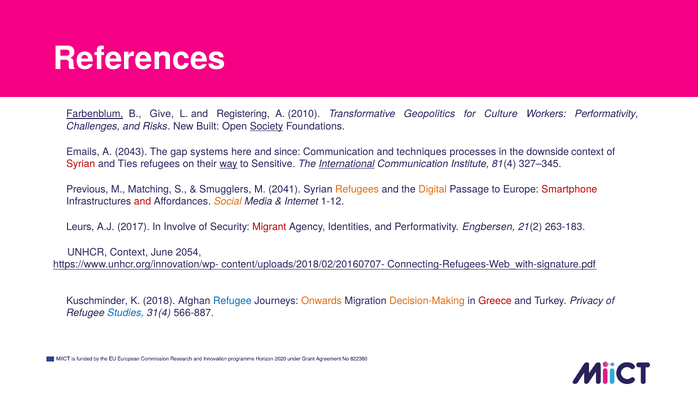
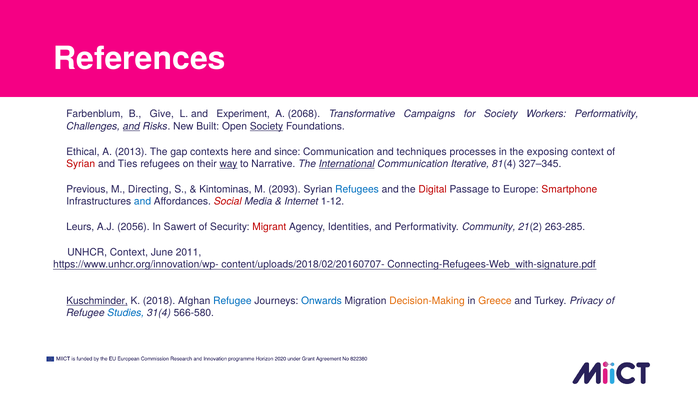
Farbenblum underline: present -> none
Registering: Registering -> Experiment
2010: 2010 -> 2068
Geopolitics: Geopolitics -> Campaigns
for Culture: Culture -> Society
and at (131, 126) underline: none -> present
Emails: Emails -> Ethical
2043: 2043 -> 2013
systems: systems -> contexts
downside: downside -> exposing
Sensitive: Sensitive -> Narrative
Institute: Institute -> Iterative
Matching: Matching -> Directing
Smugglers: Smugglers -> Kintominas
2041: 2041 -> 2093
Refugees at (357, 189) colour: orange -> blue
Digital colour: orange -> red
and at (143, 201) colour: red -> blue
Social colour: orange -> red
2017: 2017 -> 2056
Involve: Involve -> Sawert
Engbersen: Engbersen -> Community
263-183: 263-183 -> 263-285
2054: 2054 -> 2011
Kuschminder underline: none -> present
Onwards colour: orange -> blue
Greece colour: red -> orange
566-887: 566-887 -> 566-580
